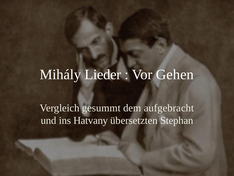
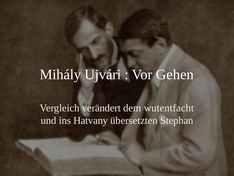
Lieder: Lieder -> Ujvári
gesummt: gesummt -> verändert
aufgebracht: aufgebracht -> wutentfacht
